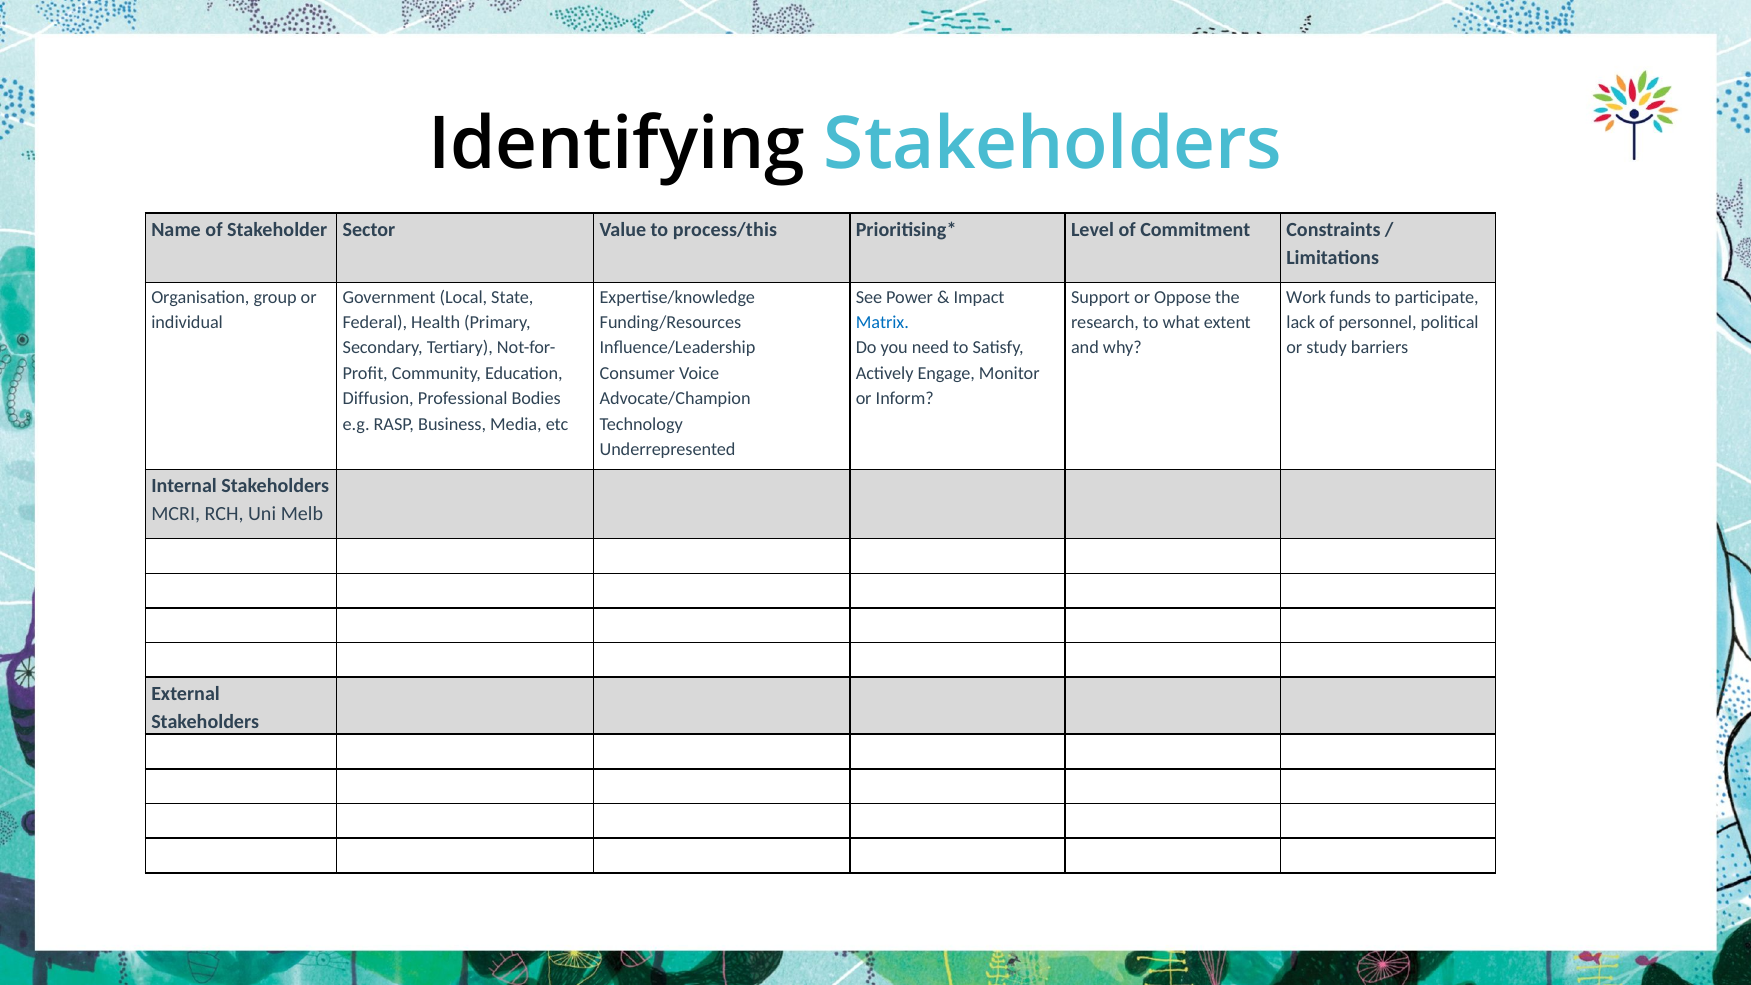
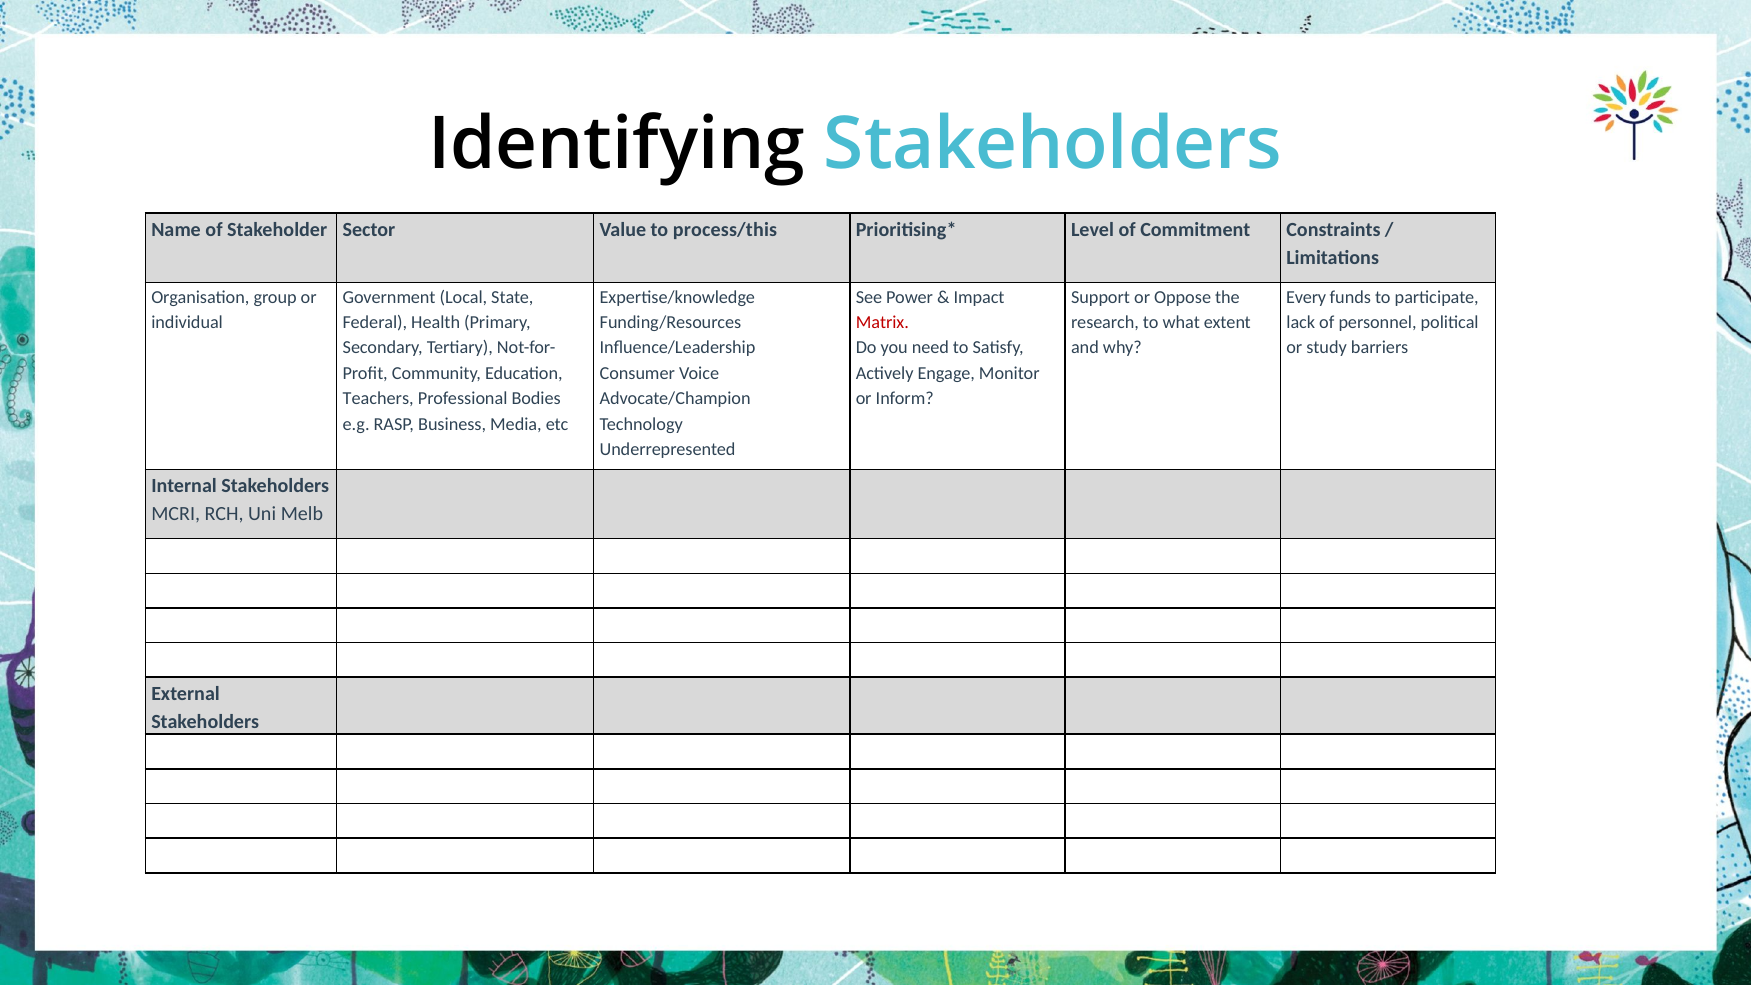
Work: Work -> Every
Matrix colour: blue -> red
Diffusion: Diffusion -> Teachers
